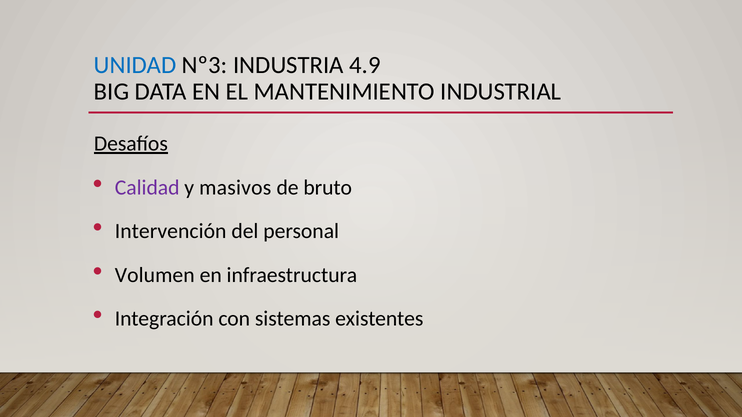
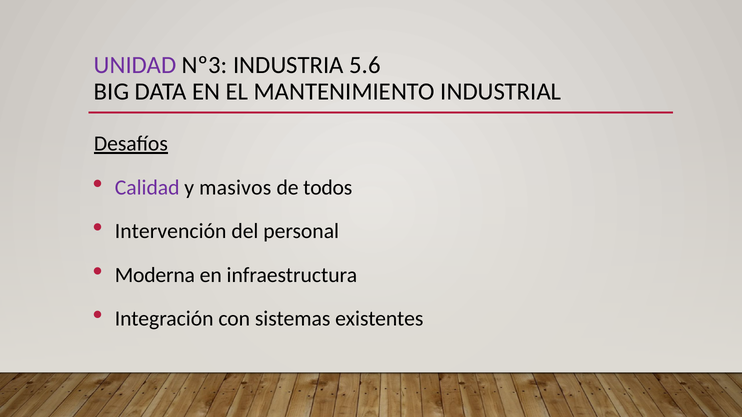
UNIDAD colour: blue -> purple
4.9: 4.9 -> 5.6
bruto: bruto -> todos
Volumen: Volumen -> Moderna
